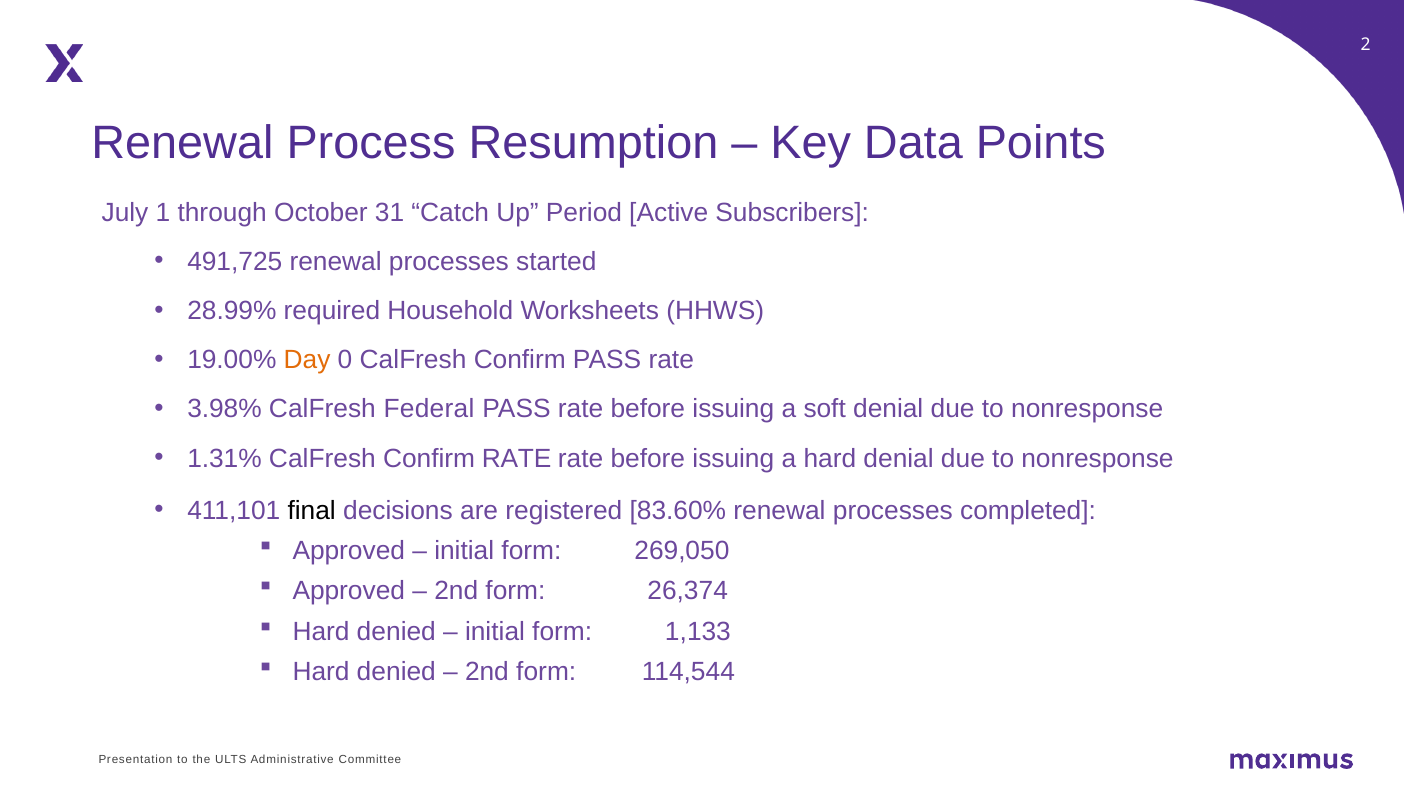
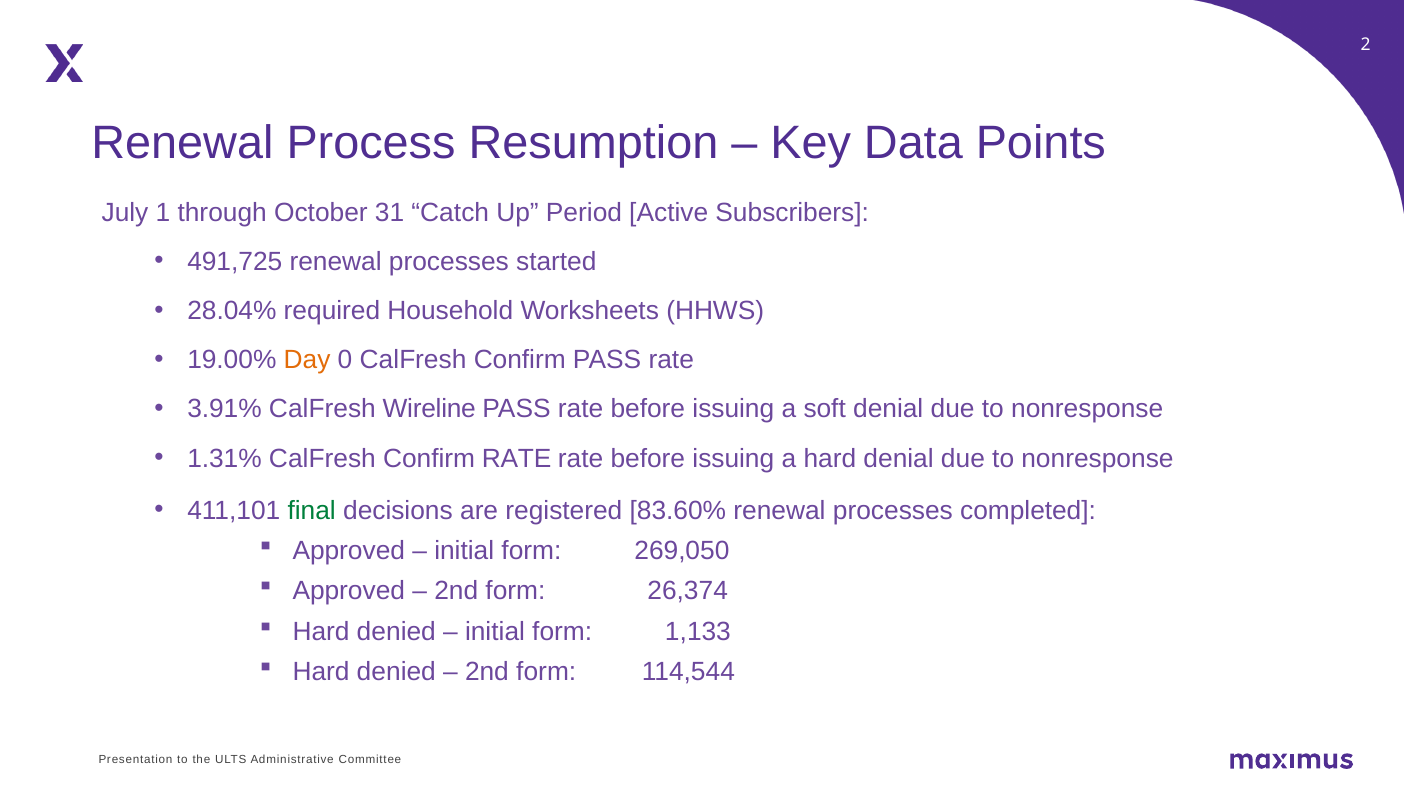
28.99%: 28.99% -> 28.04%
3.98%: 3.98% -> 3.91%
Federal: Federal -> Wireline
final colour: black -> green
